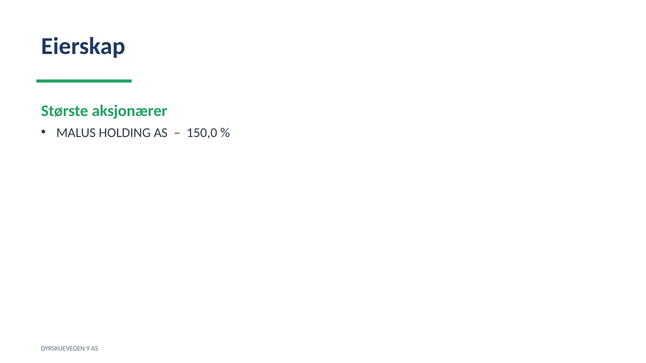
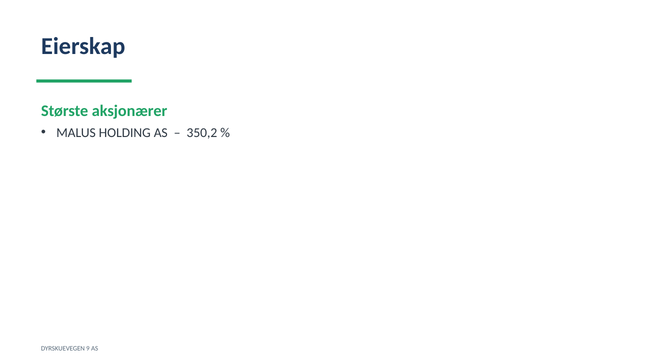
150,0: 150,0 -> 350,2
